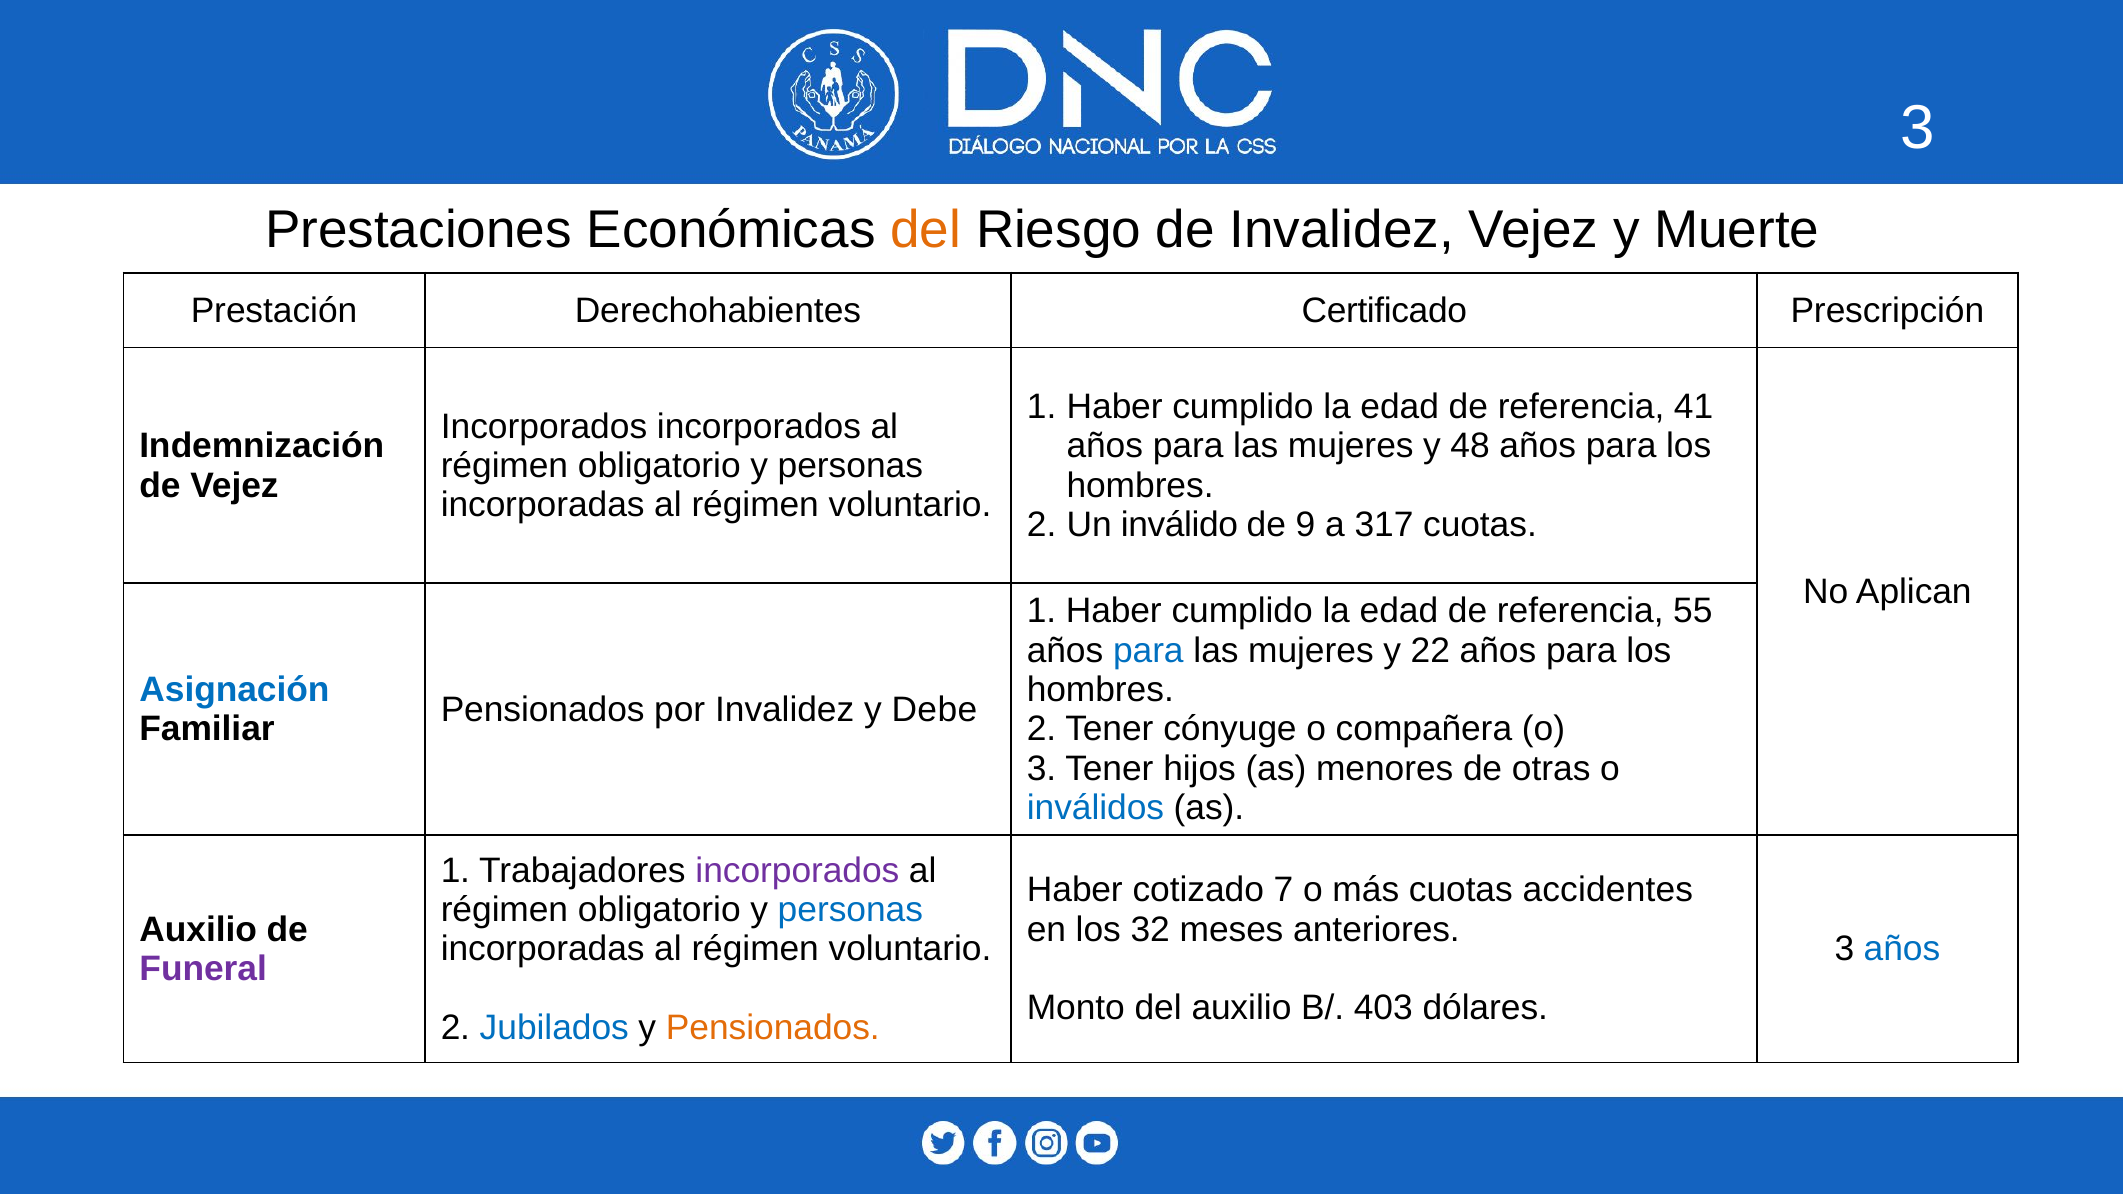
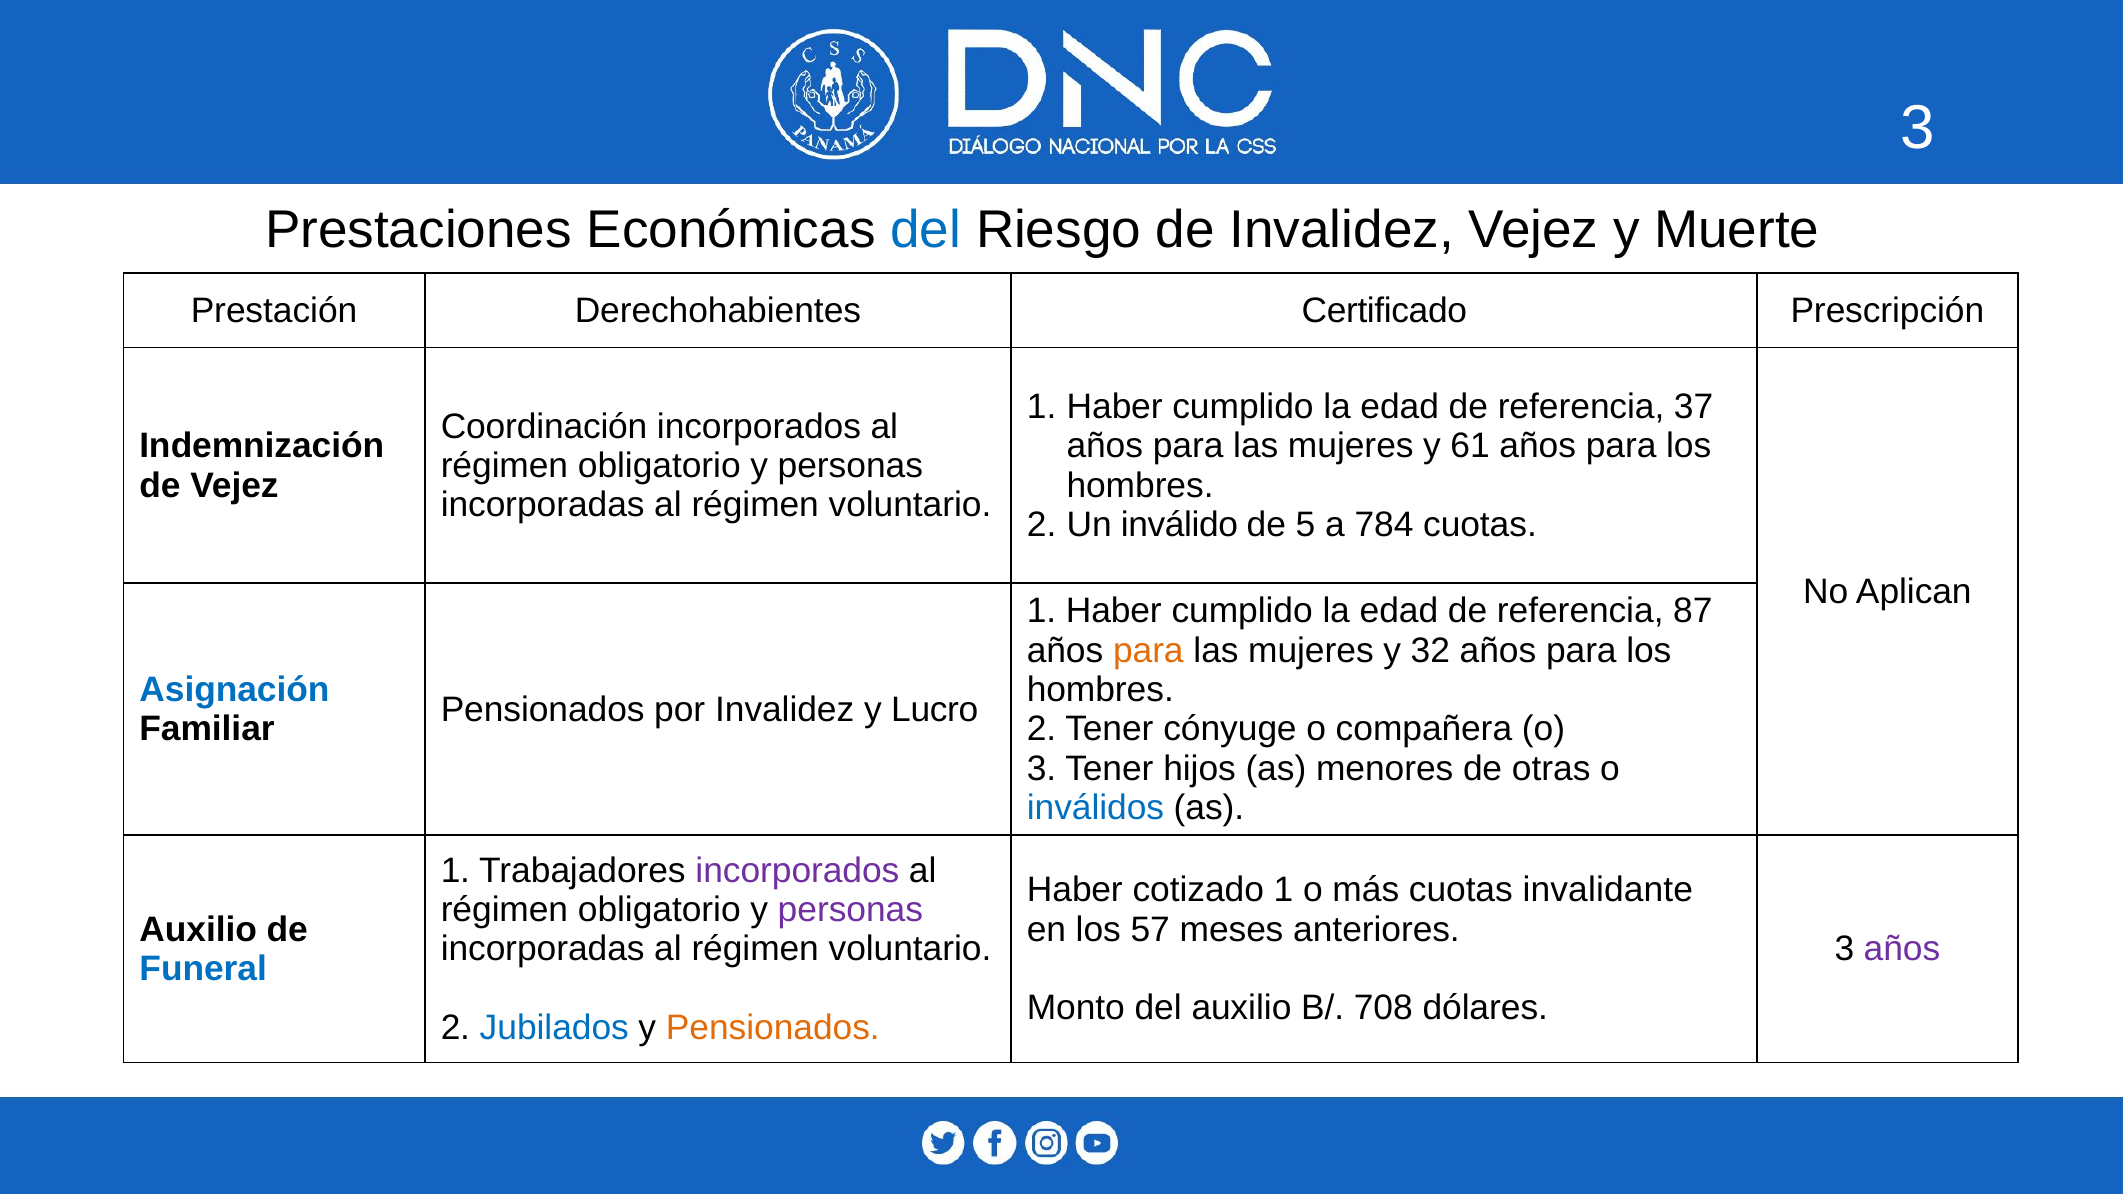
del at (926, 230) colour: orange -> blue
41: 41 -> 37
Incorporados at (544, 427): Incorporados -> Coordinación
48: 48 -> 61
9: 9 -> 5
317: 317 -> 784
55: 55 -> 87
para at (1148, 651) colour: blue -> orange
22: 22 -> 32
Debe: Debe -> Lucro
cotizado 7: 7 -> 1
accidentes: accidentes -> invalidante
personas at (850, 910) colour: blue -> purple
32: 32 -> 57
años at (1902, 949) colour: blue -> purple
Funeral colour: purple -> blue
403: 403 -> 708
